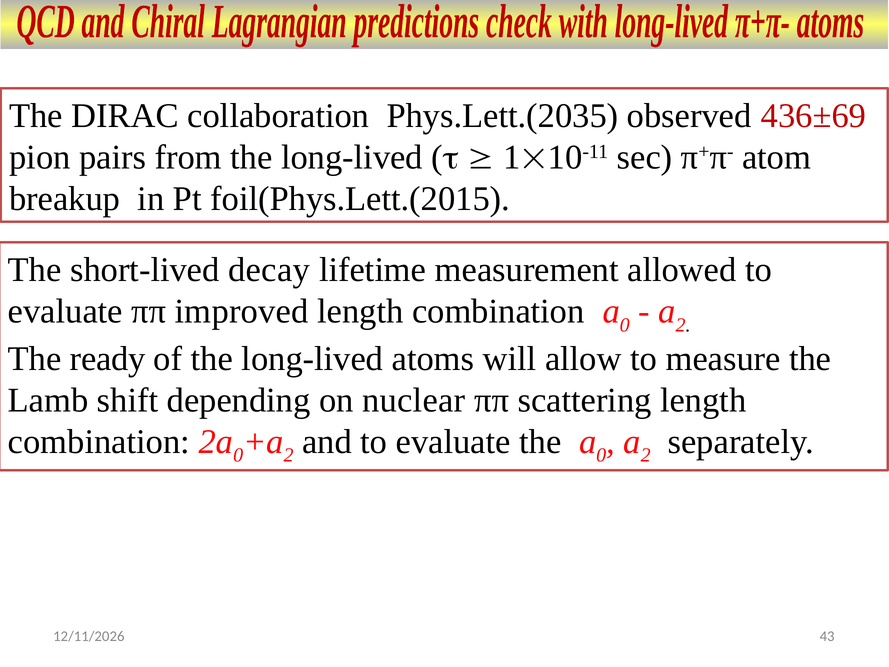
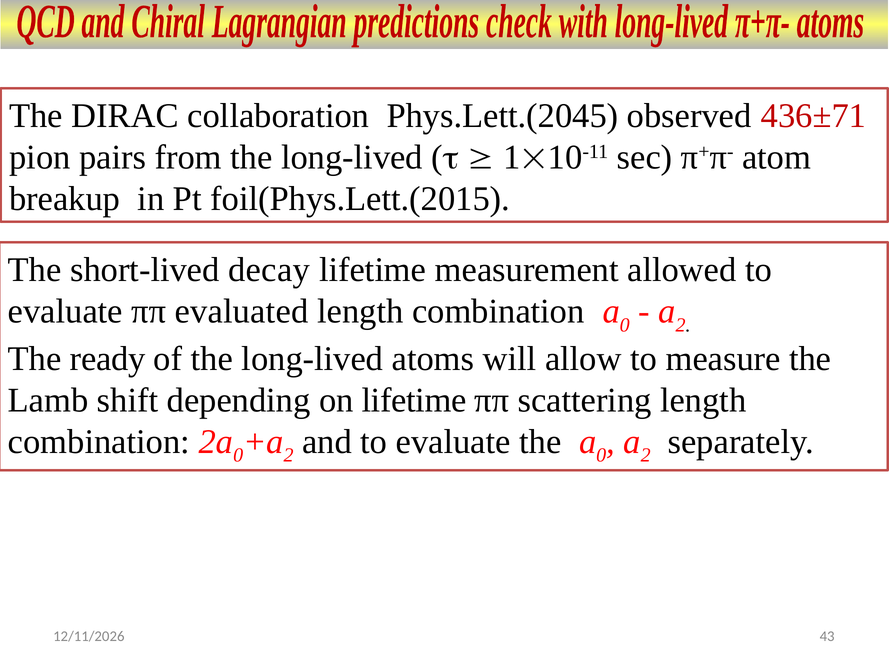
Phys.Lett.(2035: Phys.Lett.(2035 -> Phys.Lett.(2045
436±69: 436±69 -> 436±71
improved: improved -> evaluated
on nuclear: nuclear -> lifetime
